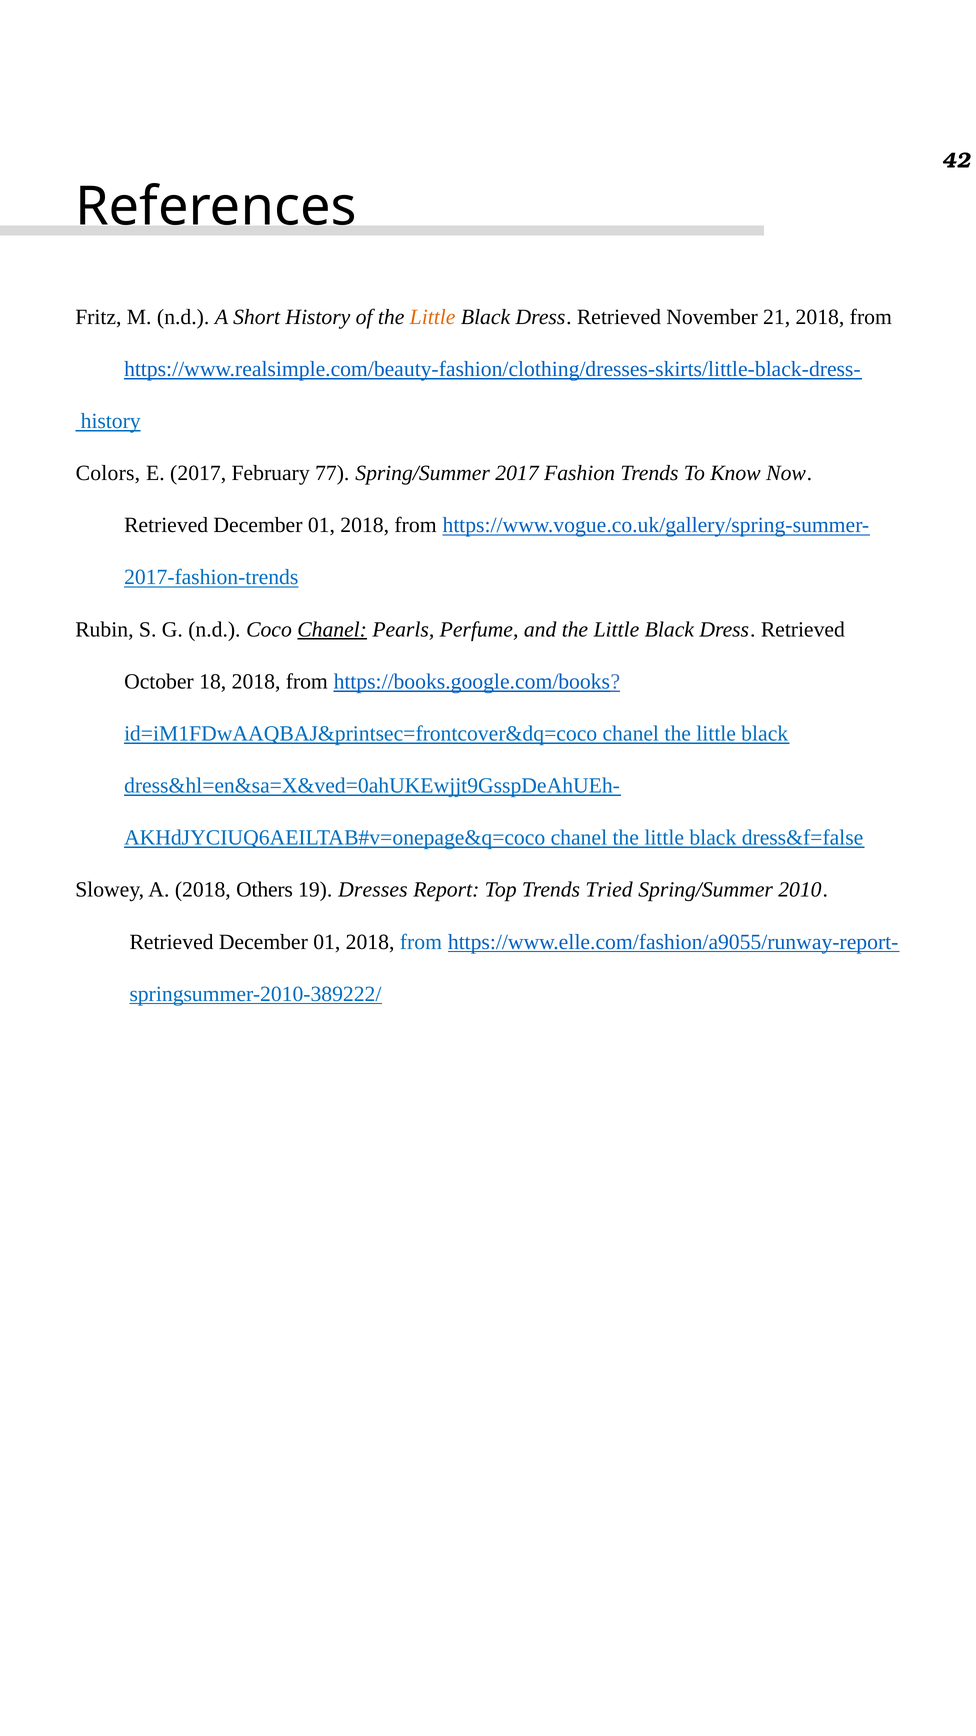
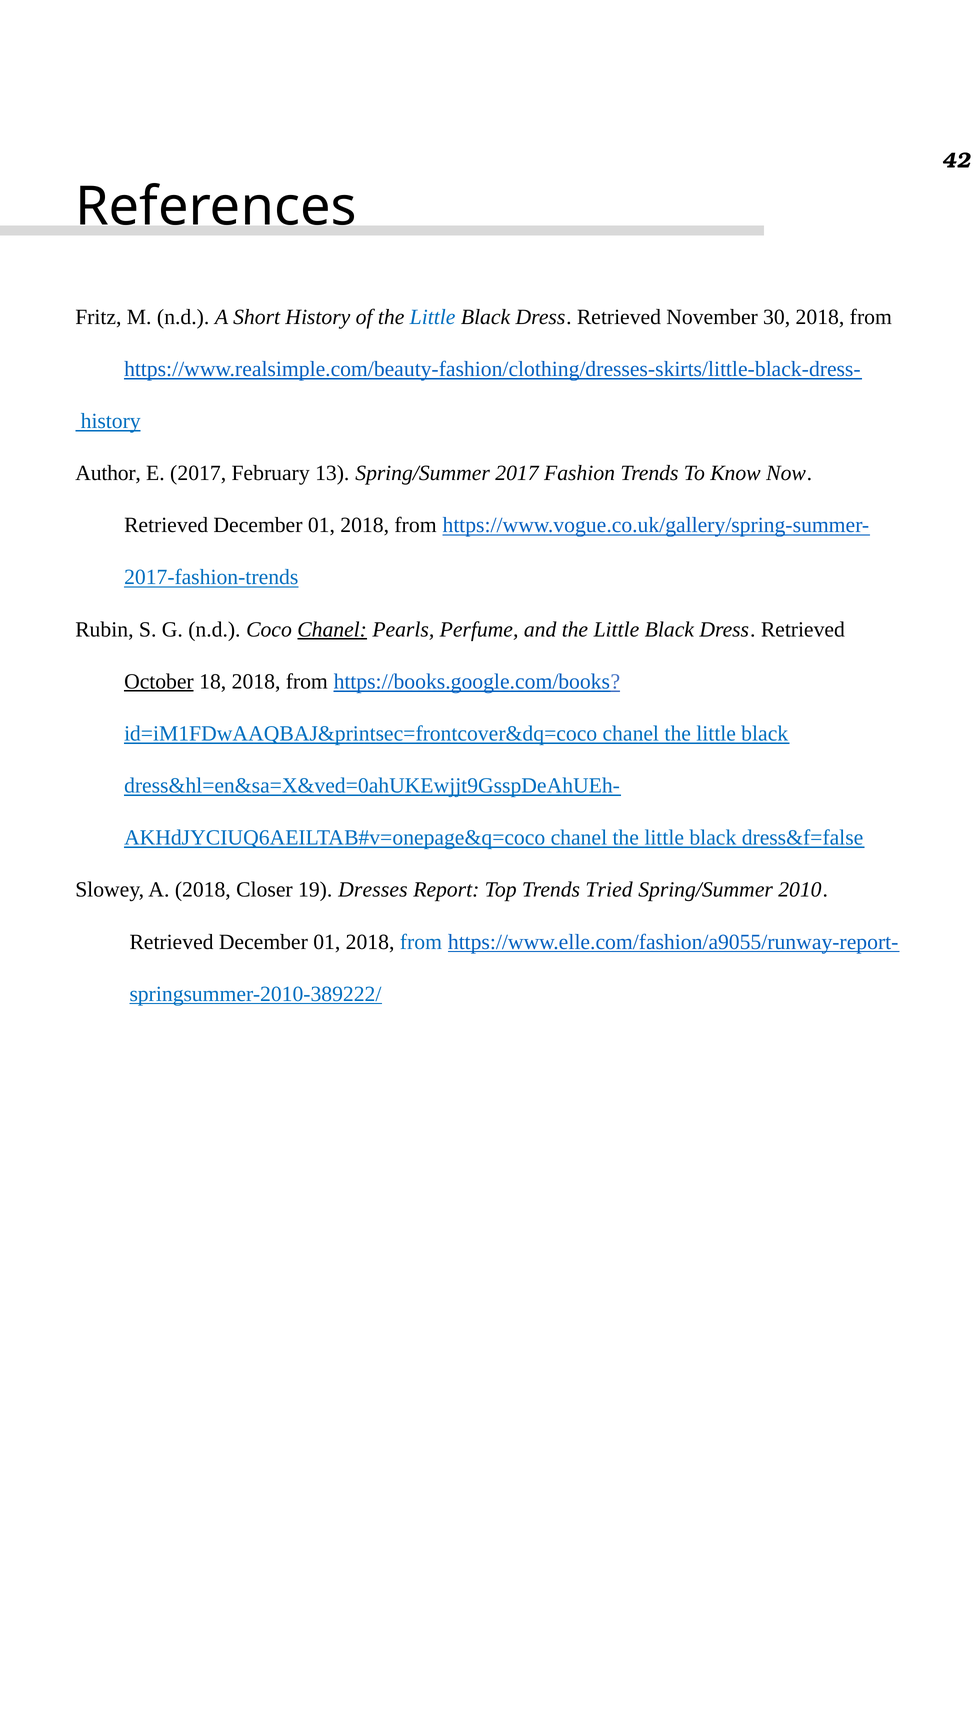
Little at (433, 317) colour: orange -> blue
21: 21 -> 30
Colors: Colors -> Author
77: 77 -> 13
October underline: none -> present
Others: Others -> Closer
